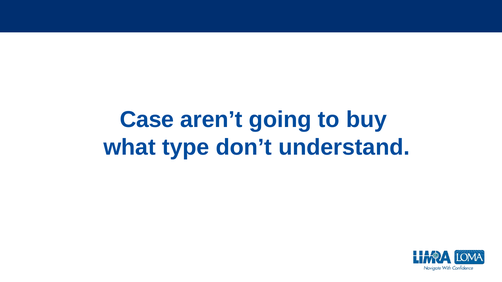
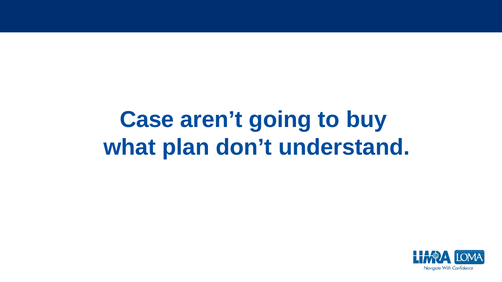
type: type -> plan
